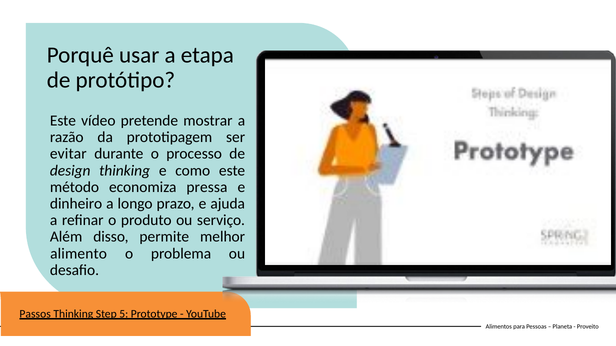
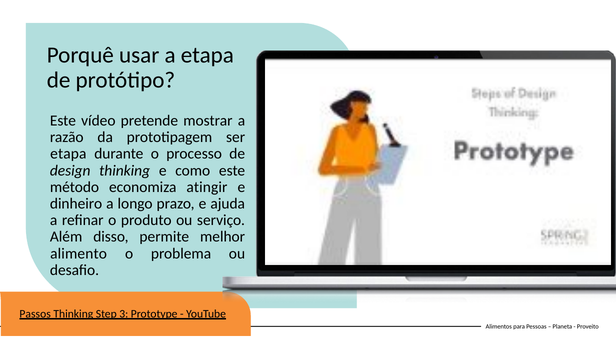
evitar at (68, 154): evitar -> etapa
pressa: pressa -> atingir
5: 5 -> 3
